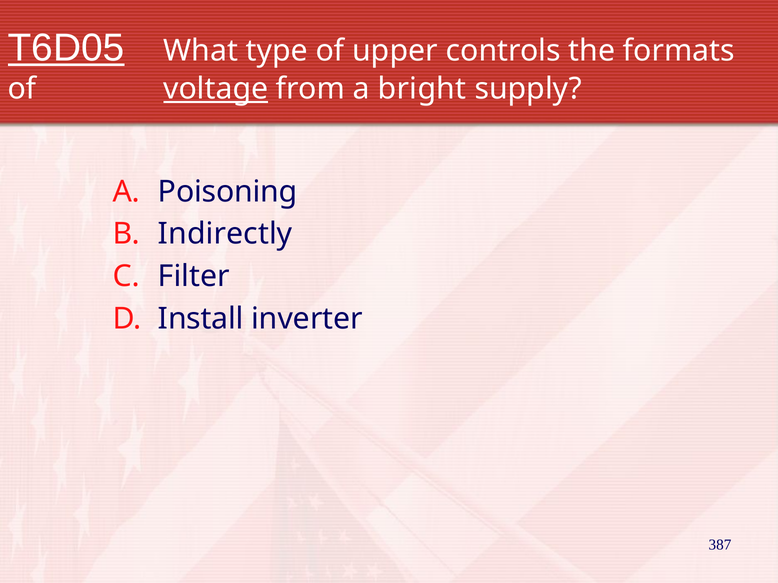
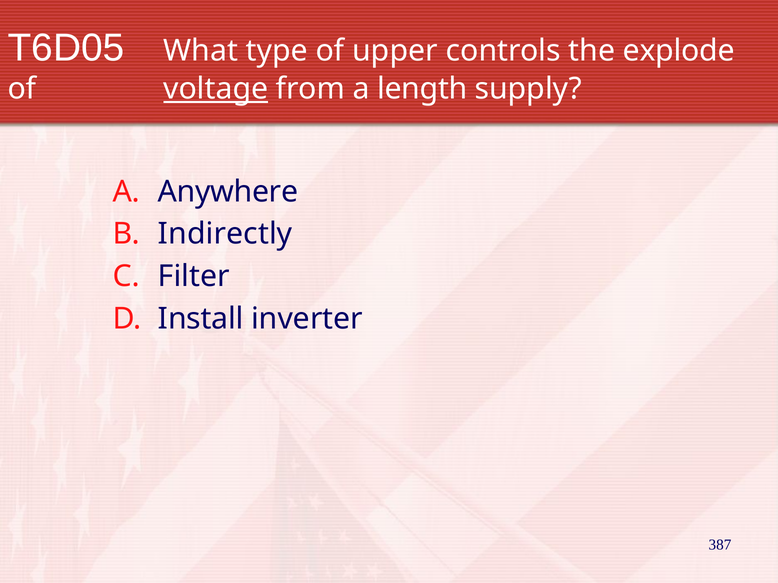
T6D05 underline: present -> none
formats: formats -> explode
bright: bright -> length
Poisoning: Poisoning -> Anywhere
